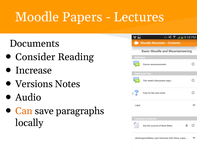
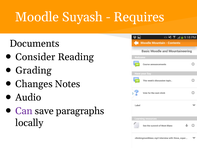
Papers: Papers -> Suyash
Lectures: Lectures -> Requires
Increase: Increase -> Grading
Versions: Versions -> Changes
Can colour: orange -> purple
